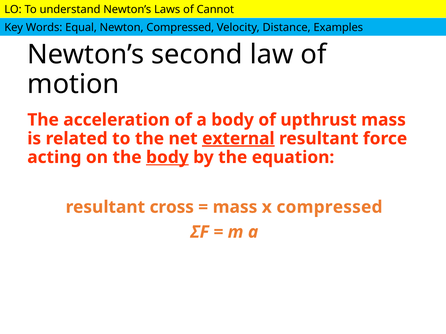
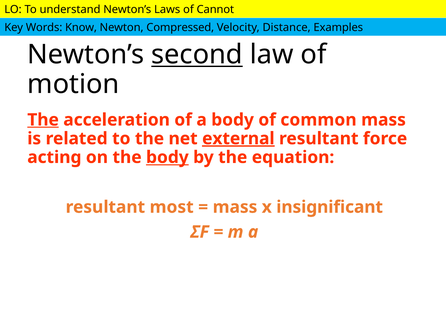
Equal: Equal -> Know
second underline: none -> present
The at (43, 120) underline: none -> present
upthrust: upthrust -> common
cross: cross -> most
x compressed: compressed -> insignificant
